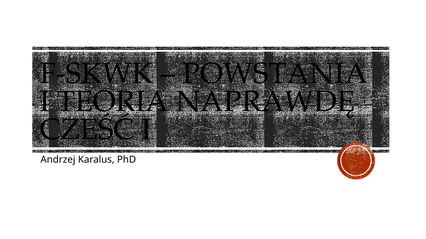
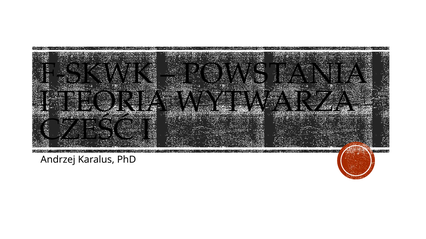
NAPRAWDĘ: NAPRAWDĘ -> WYTWARZA
